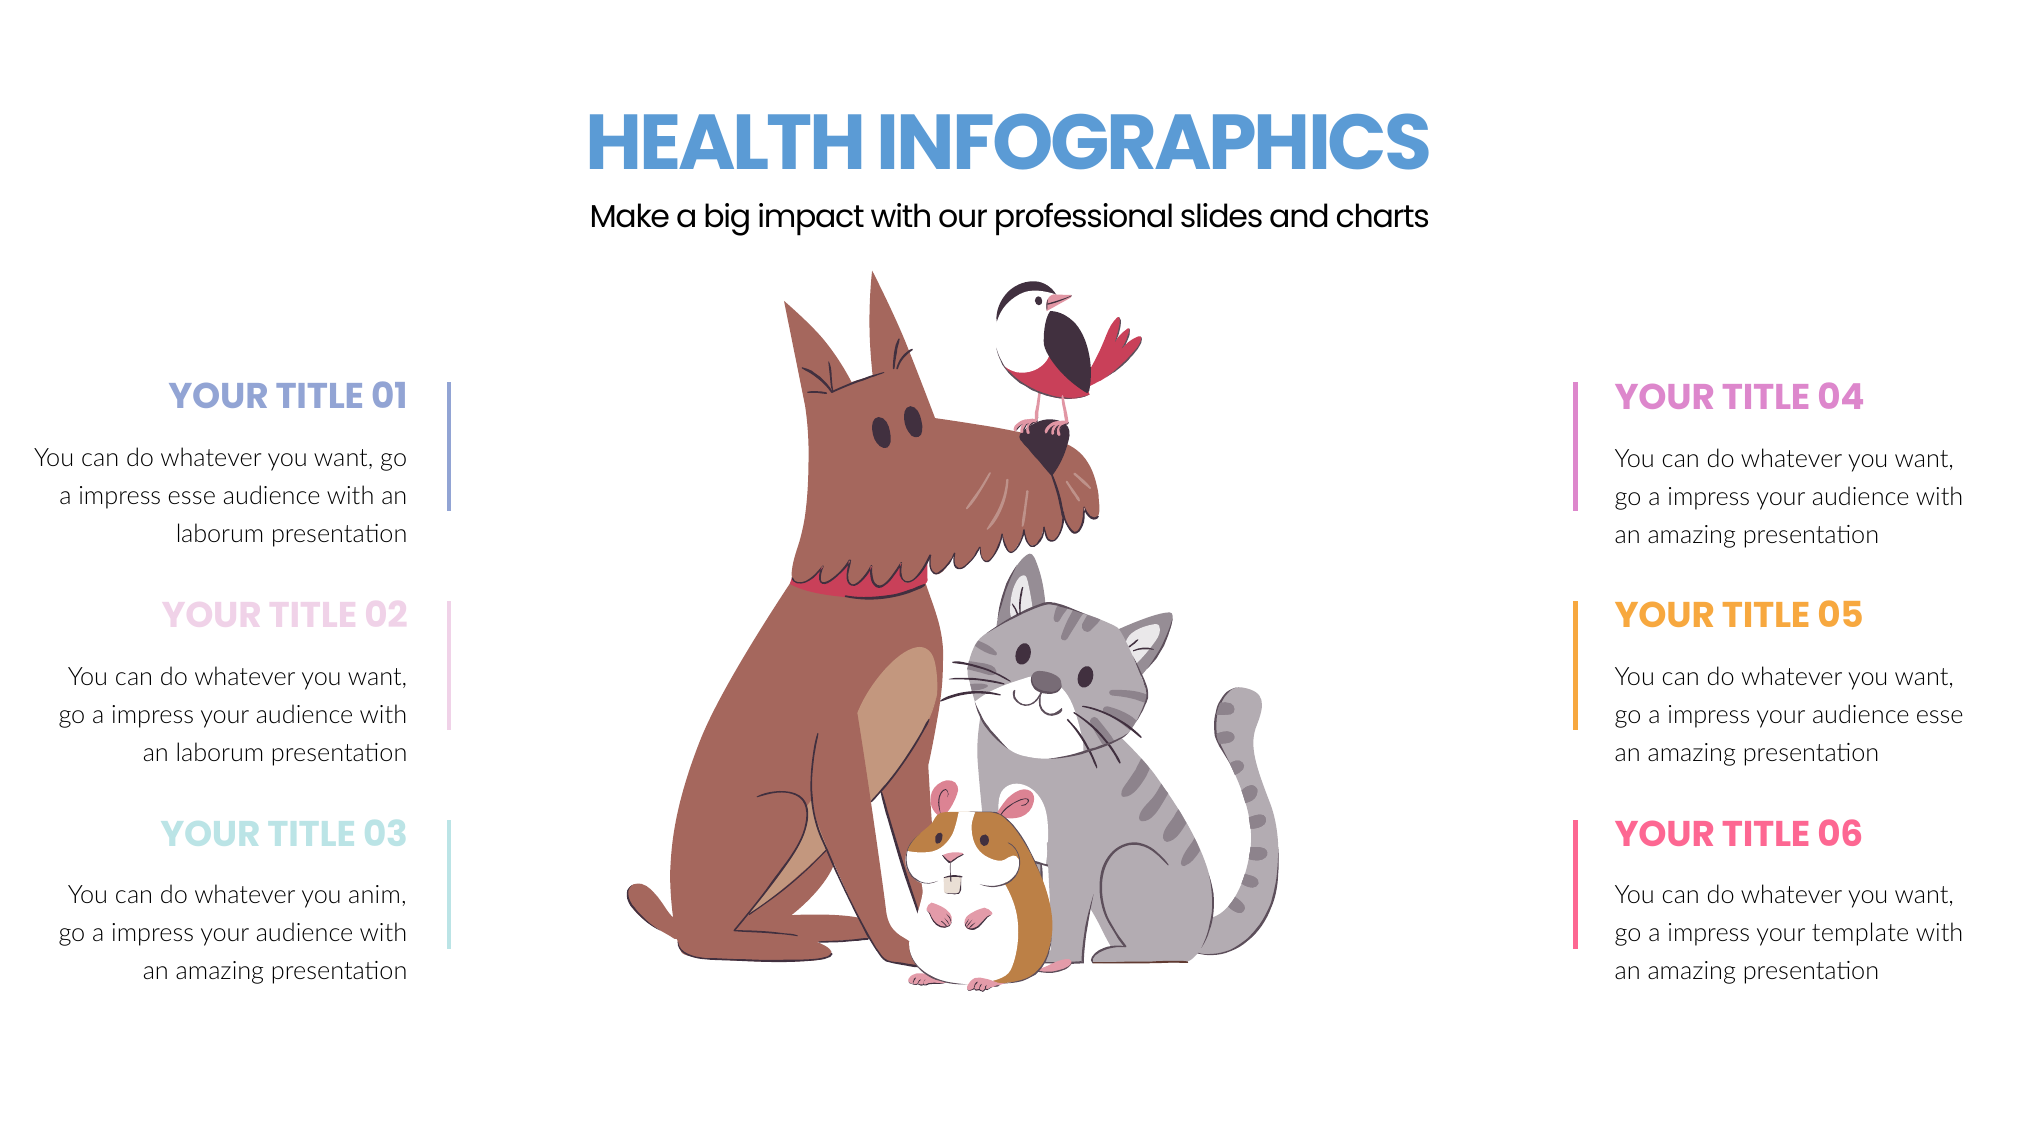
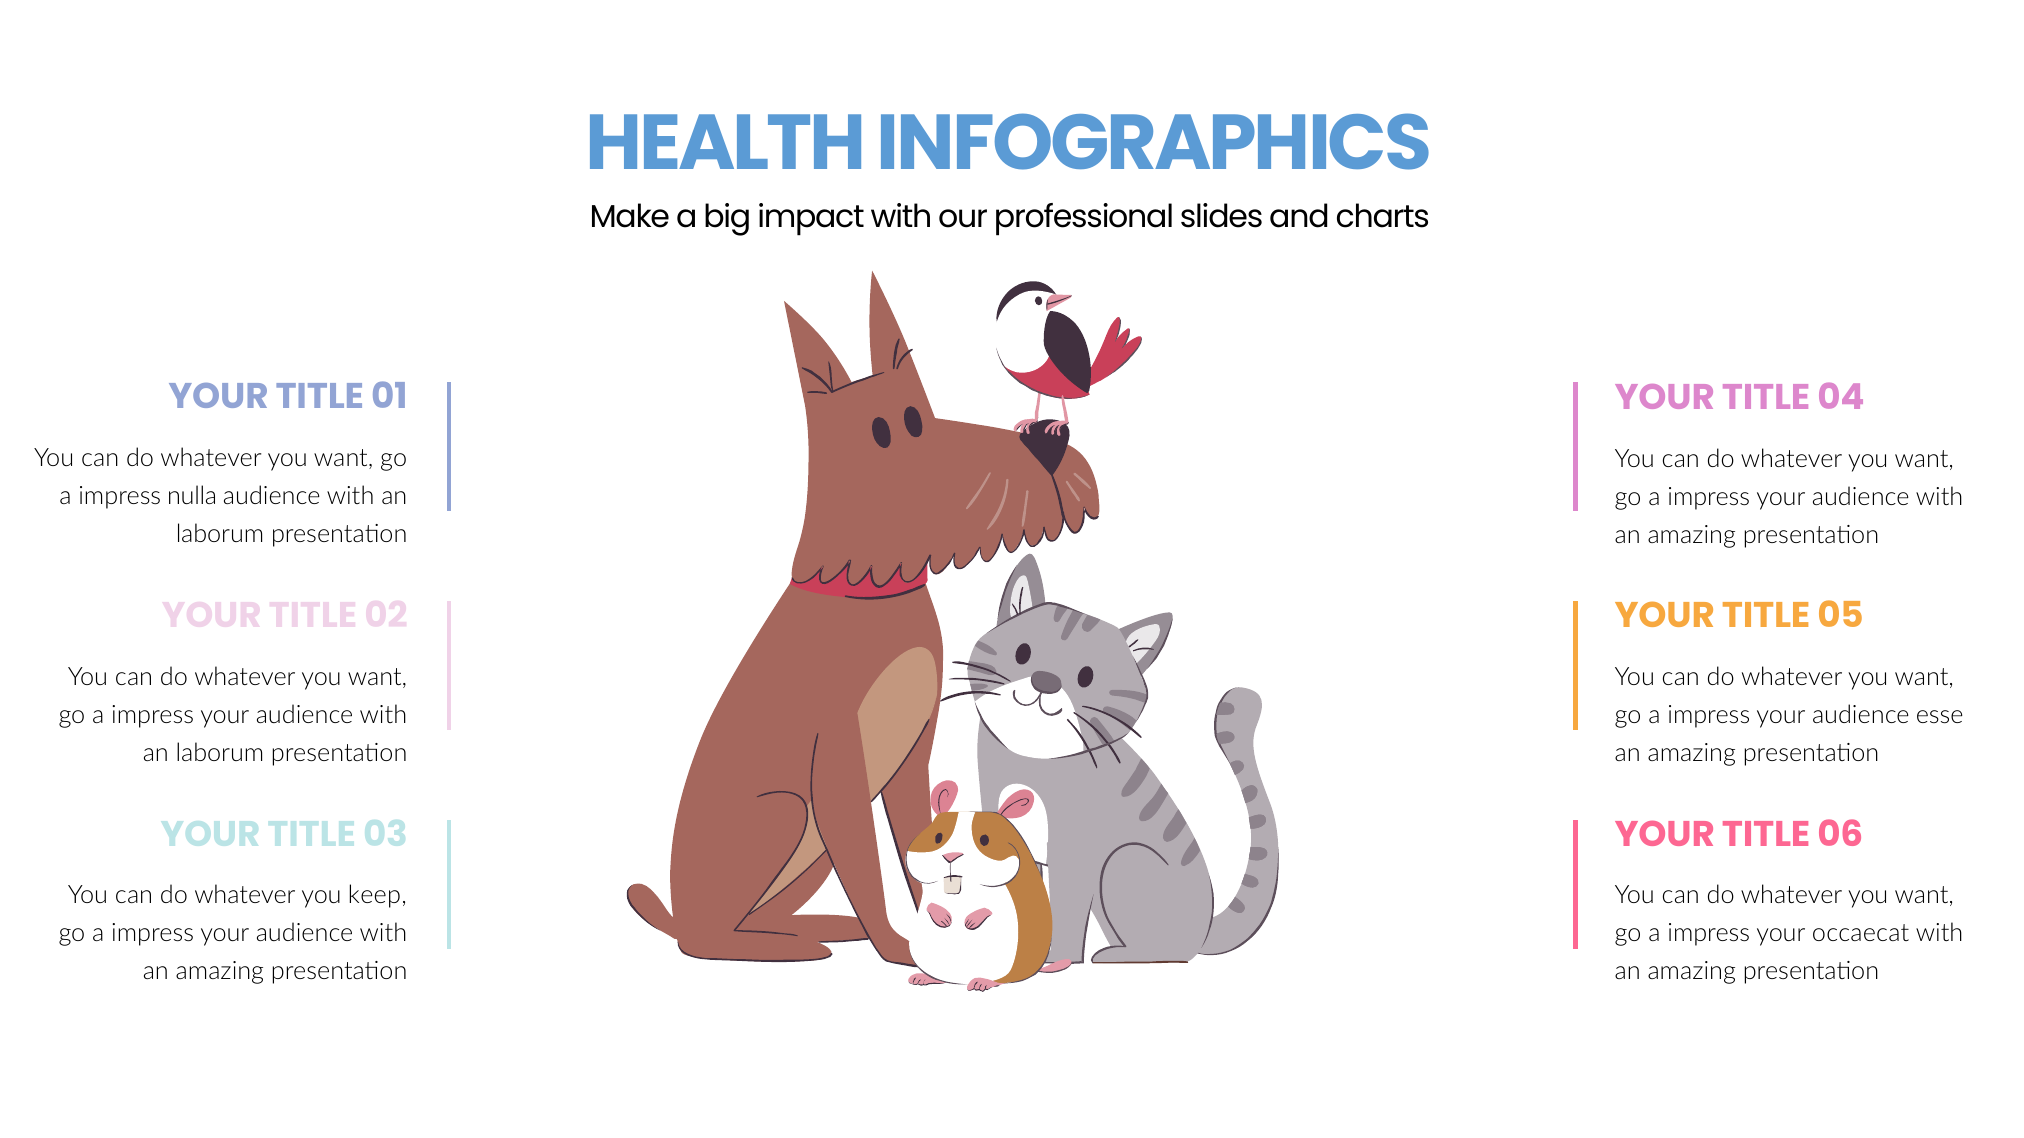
impress esse: esse -> nulla
anim: anim -> keep
template: template -> occaecat
